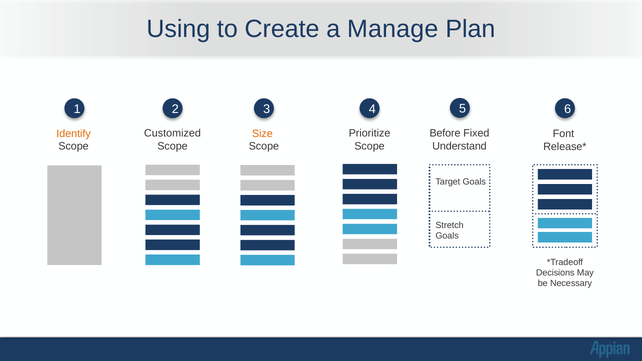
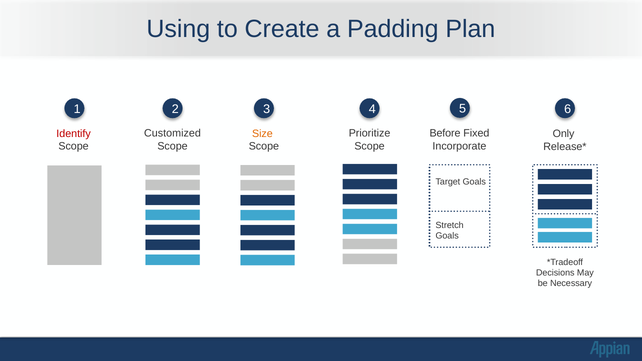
Manage: Manage -> Padding
Identify colour: orange -> red
Font: Font -> Only
Understand: Understand -> Incorporate
